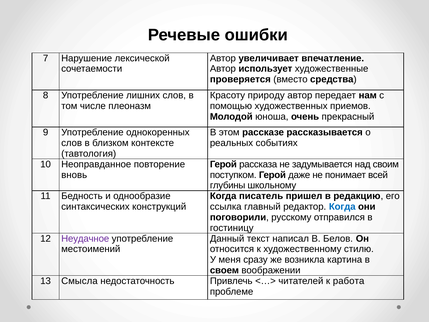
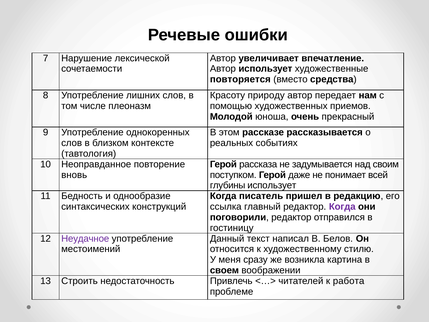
проверяется: проверяется -> повторяется
глубины школьному: школьному -> использует
Когда at (342, 207) colour: blue -> purple
поговорили русскому: русскому -> редактор
Смысла: Смысла -> Строить
